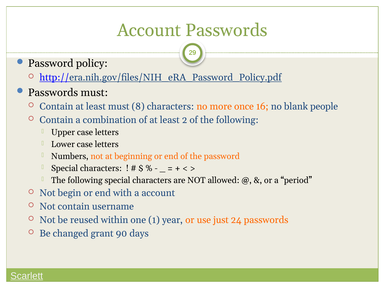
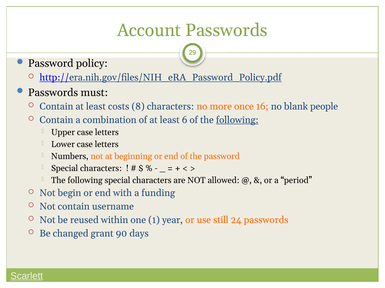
least must: must -> costs
2: 2 -> 6
following at (237, 120) underline: none -> present
a account: account -> funding
just: just -> still
